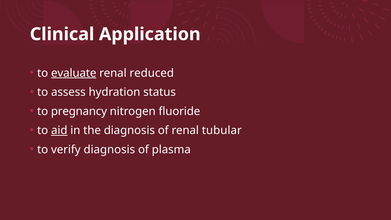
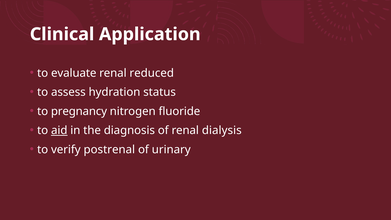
evaluate underline: present -> none
tubular: tubular -> dialysis
verify diagnosis: diagnosis -> postrenal
plasma: plasma -> urinary
